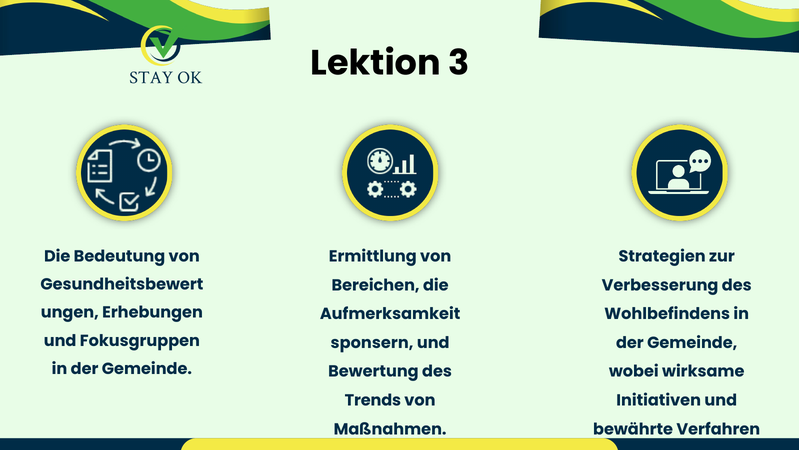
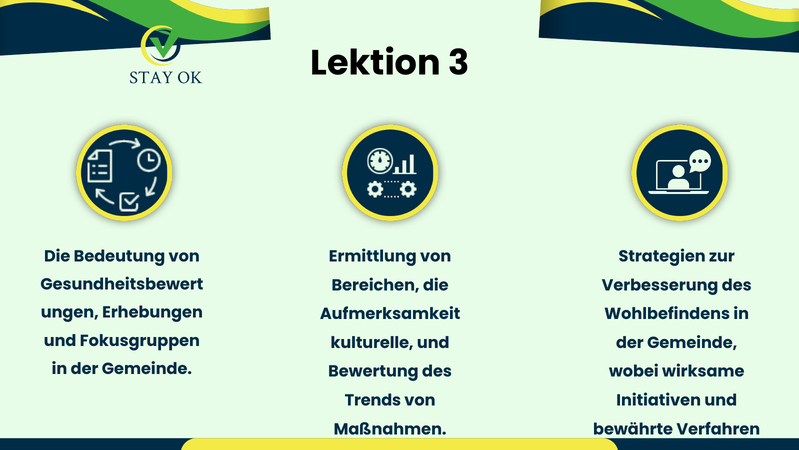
sponsern: sponsern -> kulturelle
